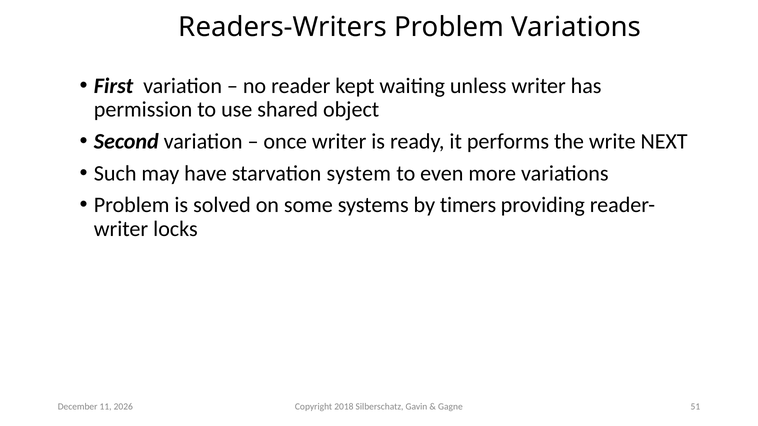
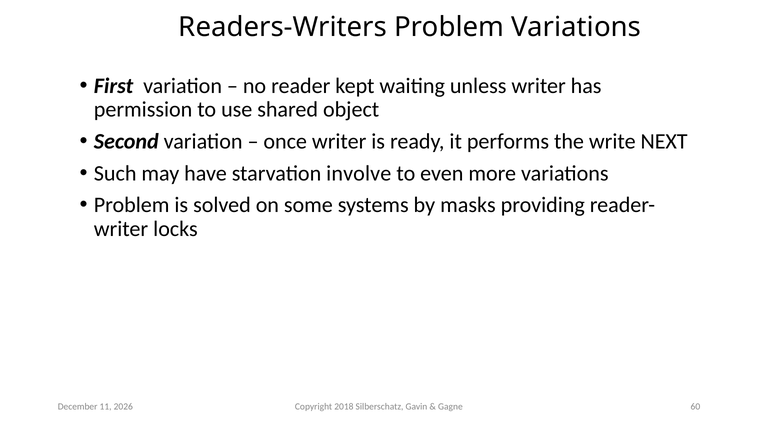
system: system -> involve
timers: timers -> masks
51: 51 -> 60
